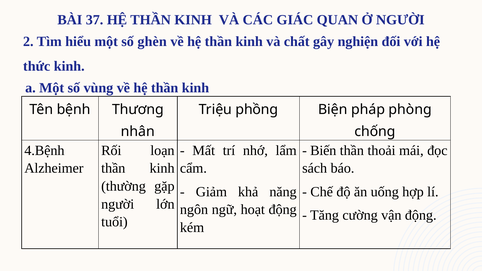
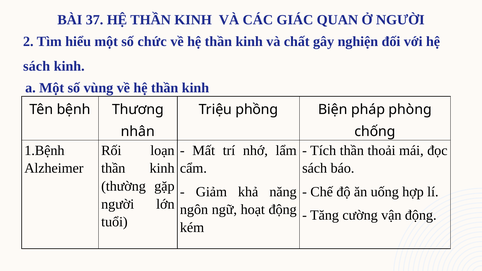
ghèn: ghèn -> chức
thức at (37, 66): thức -> sách
4.Bệnh: 4.Bệnh -> 1.Bệnh
Biến: Biến -> Tích
